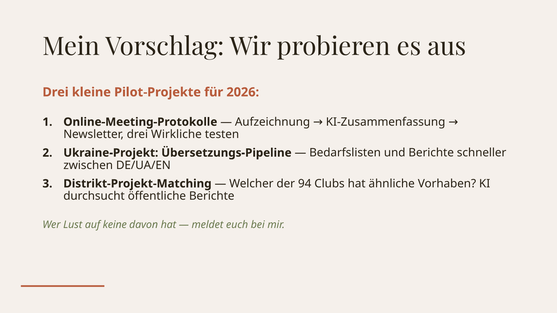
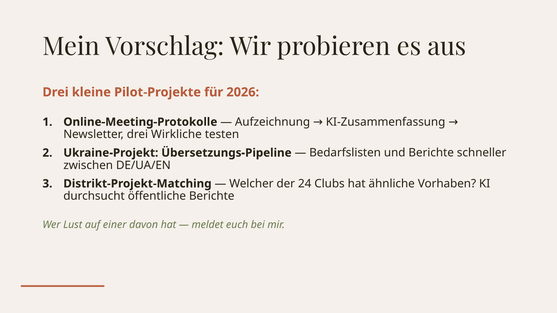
94: 94 -> 24
keine: keine -> einer
